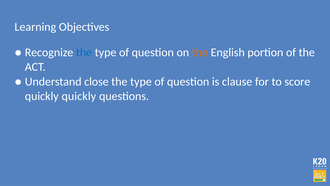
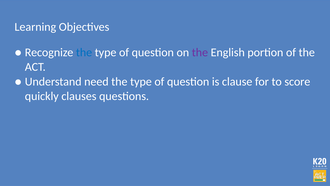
the at (200, 52) colour: orange -> purple
close: close -> need
quickly quickly: quickly -> clauses
